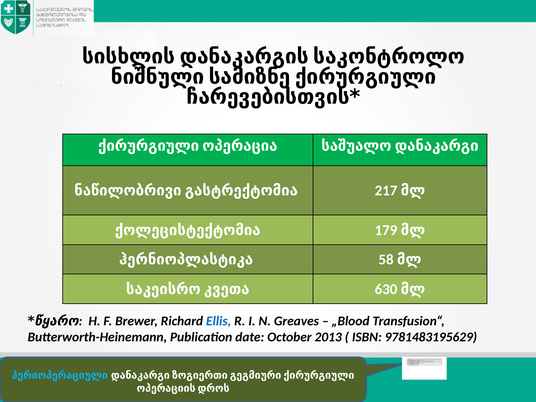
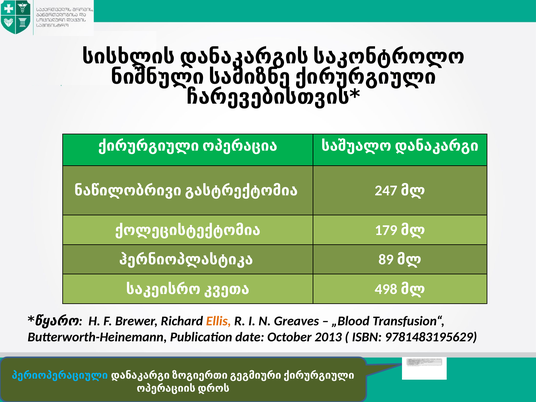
217: 217 -> 247
58: 58 -> 89
630: 630 -> 498
Ellis colour: blue -> orange
